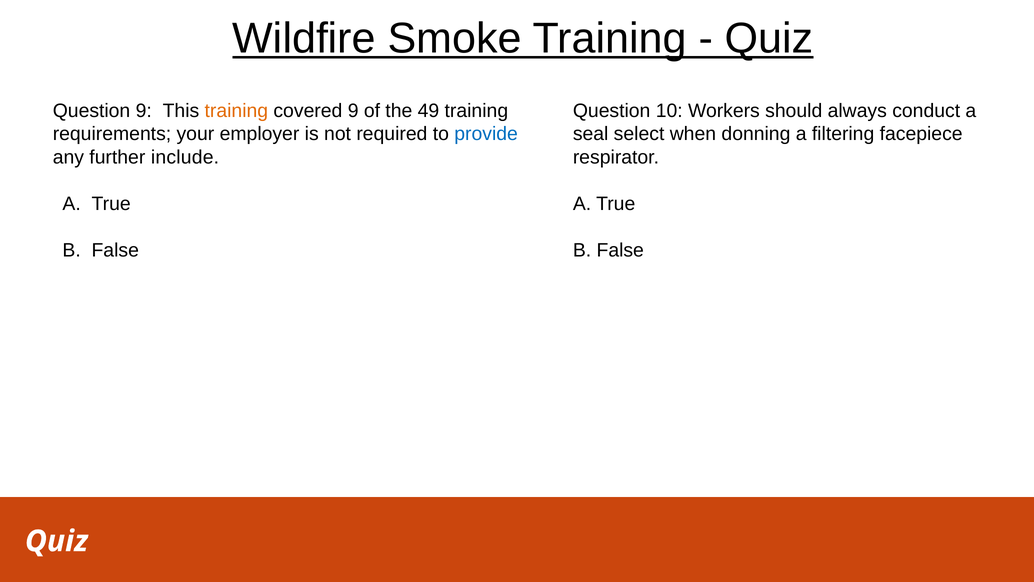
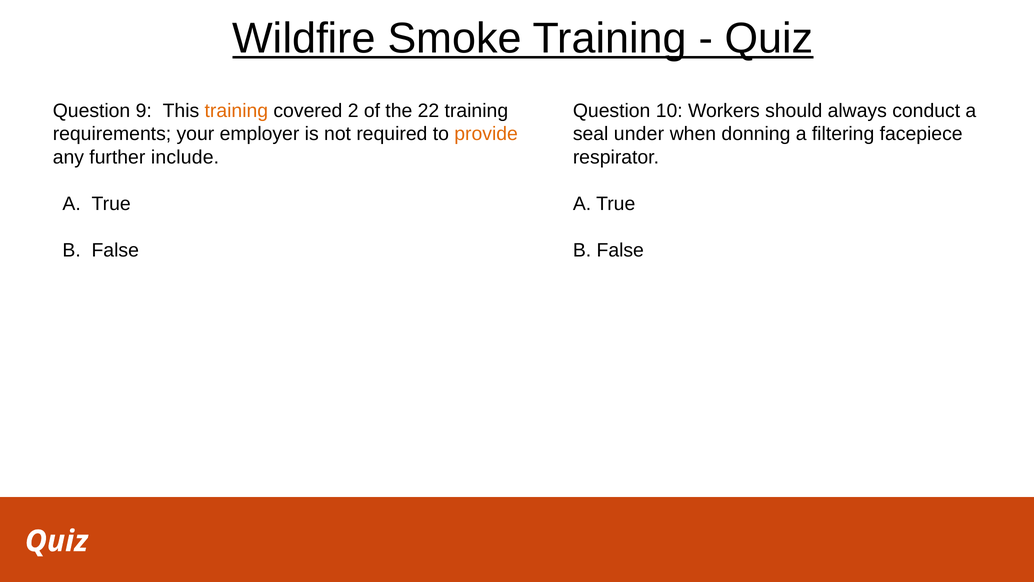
covered 9: 9 -> 2
49: 49 -> 22
provide colour: blue -> orange
select: select -> under
